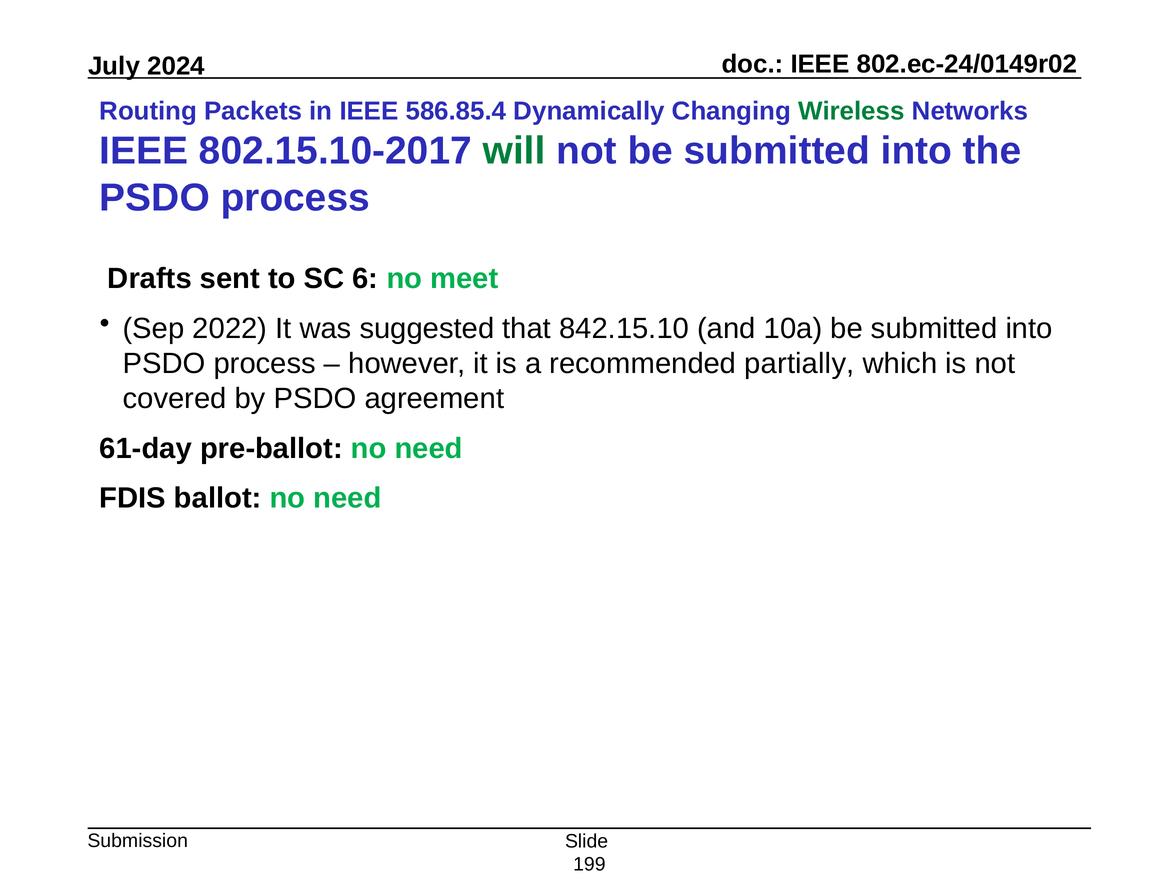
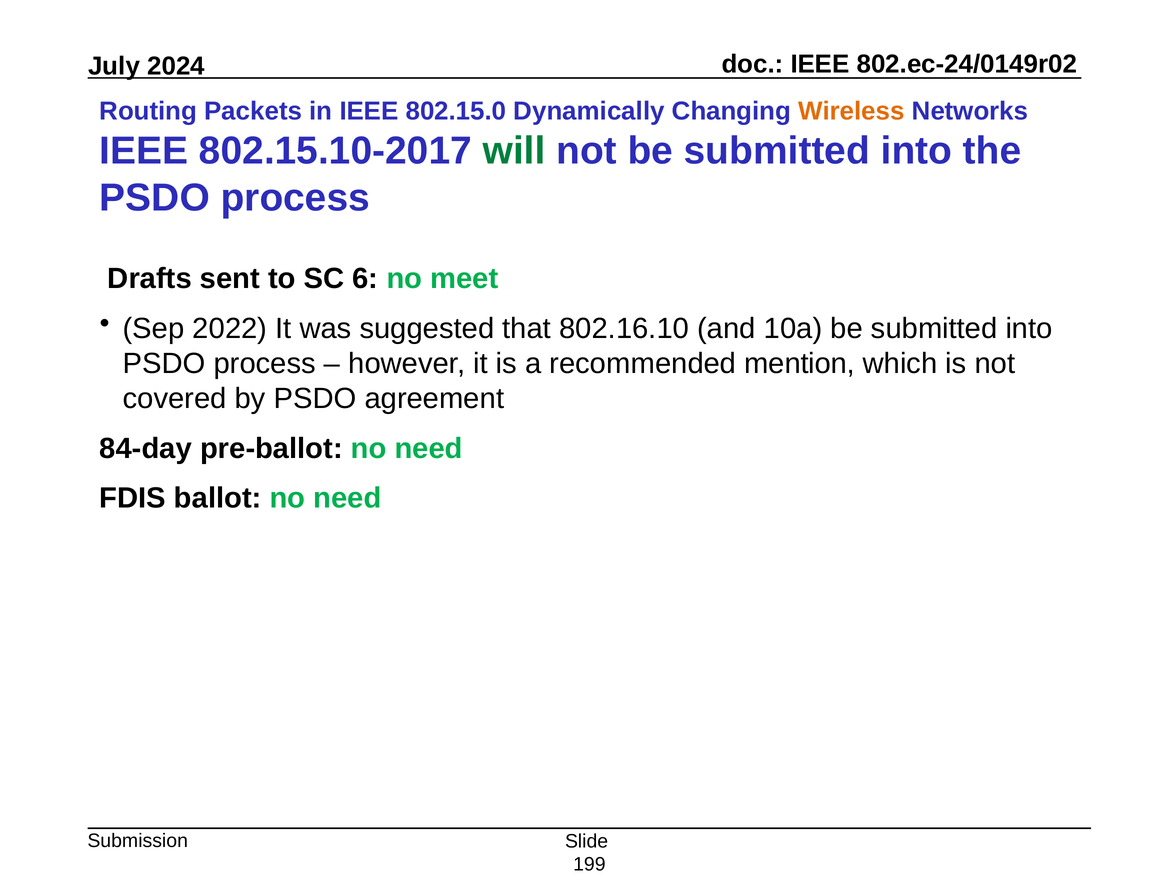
586.85.4: 586.85.4 -> 802.15.0
Wireless colour: green -> orange
842.15.10: 842.15.10 -> 802.16.10
partially: partially -> mention
61-day: 61-day -> 84-day
